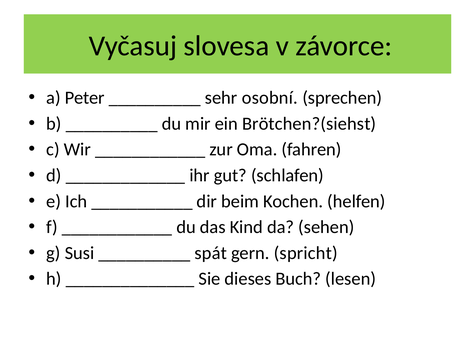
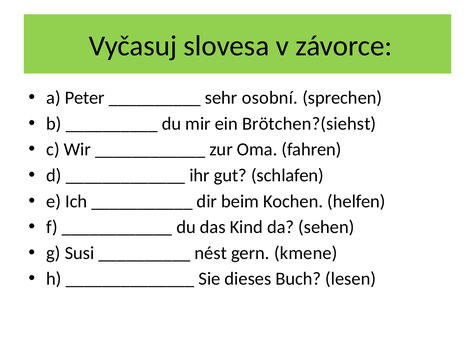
spát: spát -> nést
spricht: spricht -> kmene
